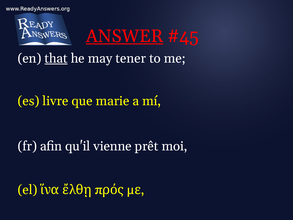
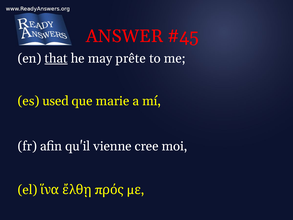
ANSWER underline: present -> none
tener: tener -> prête
livre: livre -> used
prêt: prêt -> cree
